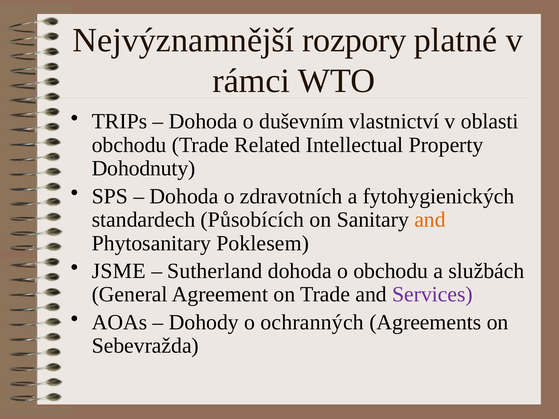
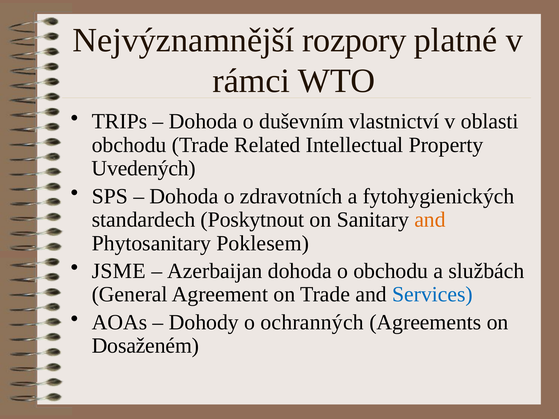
Dohodnuty: Dohodnuty -> Uvedených
Působících: Působících -> Poskytnout
Sutherland: Sutherland -> Azerbaijan
Services colour: purple -> blue
Sebevražda: Sebevražda -> Dosaženém
